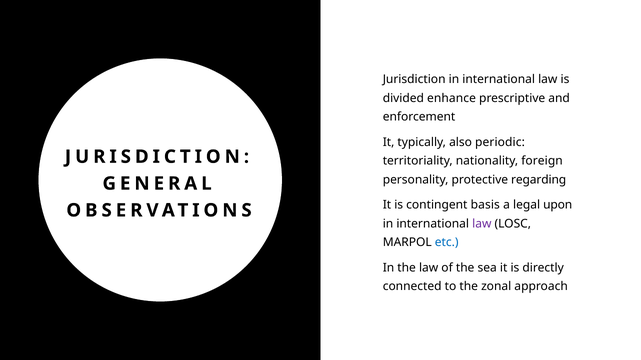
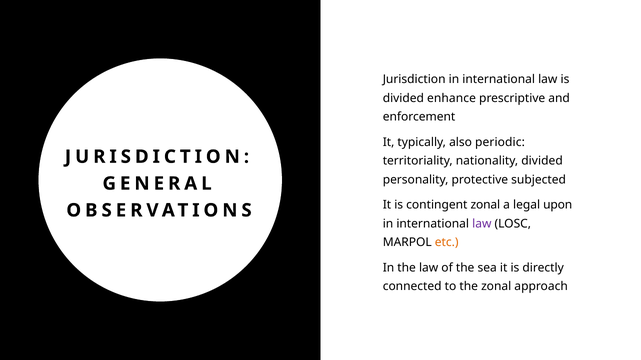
nationality foreign: foreign -> divided
regarding: regarding -> subjected
contingent basis: basis -> zonal
etc colour: blue -> orange
